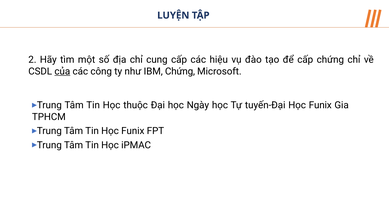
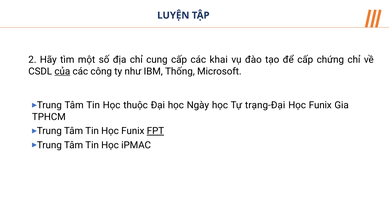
hiệu: hiệu -> khai
IBM Chứng: Chứng -> Thống
tuyến-Đại: tuyến-Đại -> trạng-Đại
FPT underline: none -> present
